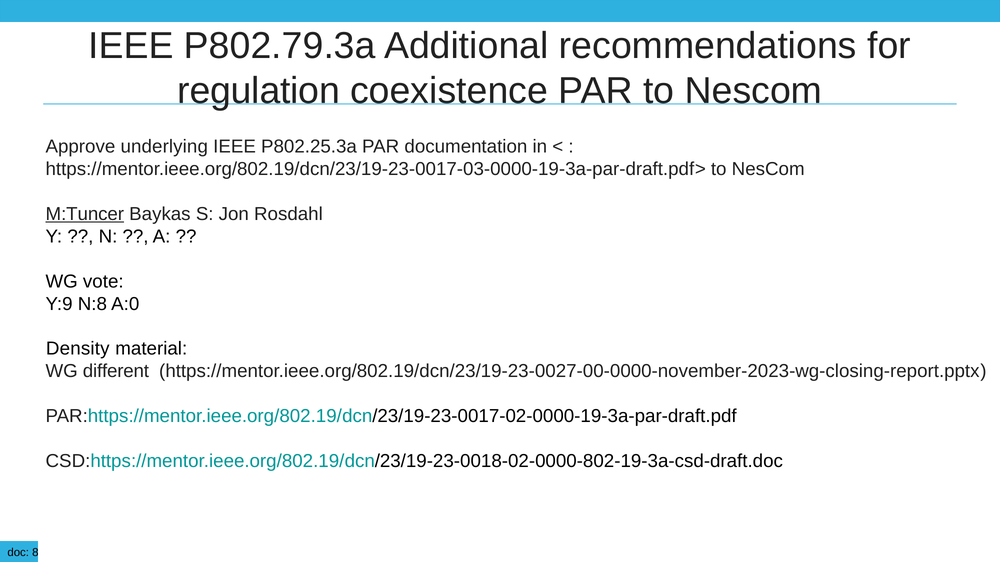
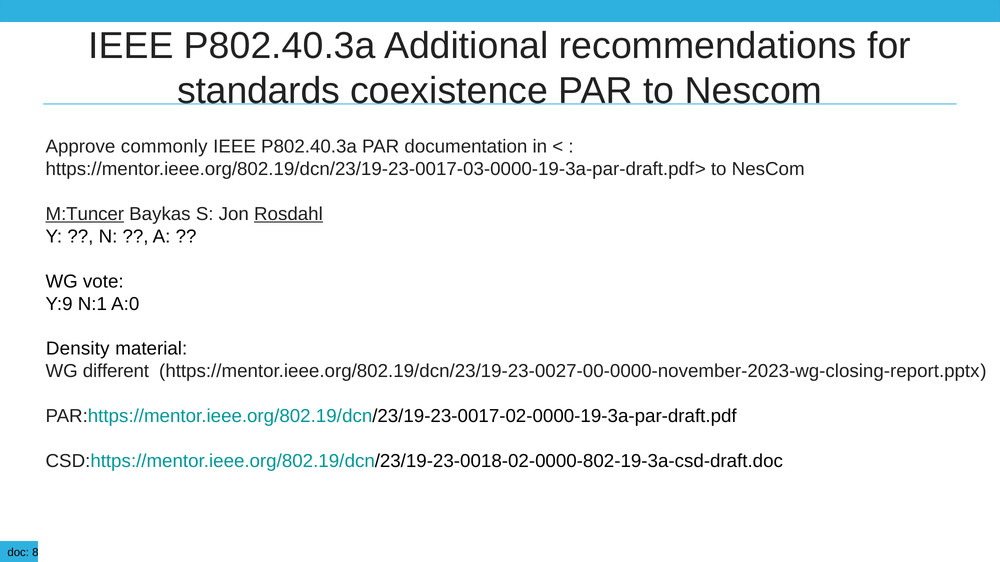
P802.79.3a at (280, 46): P802.79.3a -> P802.40.3a
regulation: regulation -> standards
underlying: underlying -> commonly
P802.25.3a at (309, 147): P802.25.3a -> P802.40.3a
Rosdahl underline: none -> present
N:8: N:8 -> N:1
